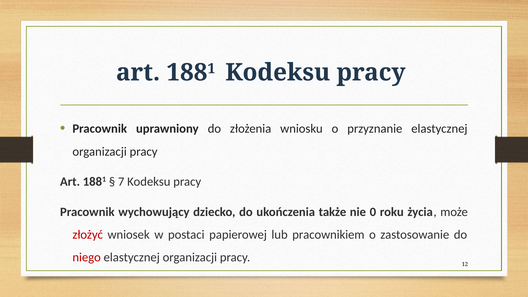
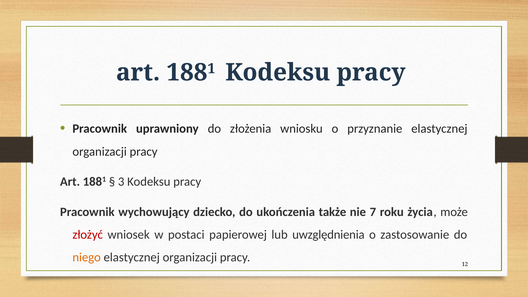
7: 7 -> 3
0: 0 -> 7
pracownikiem: pracownikiem -> uwzględnienia
niego colour: red -> orange
